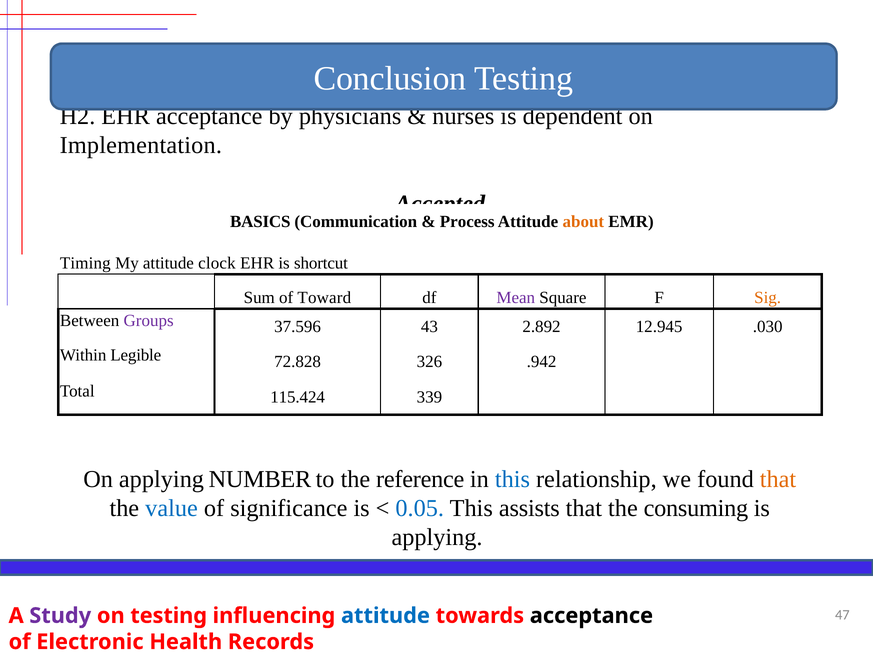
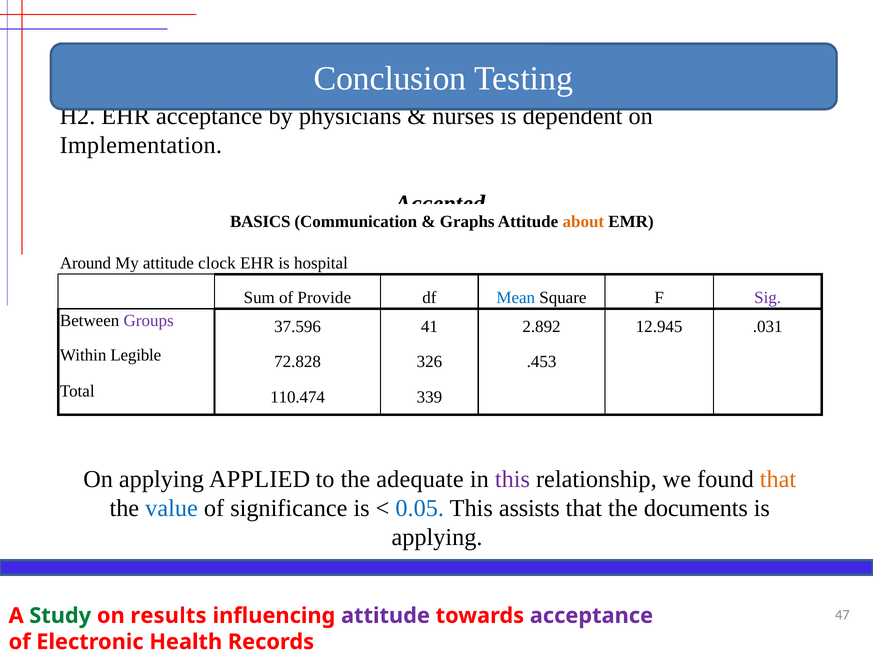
Process: Process -> Graphs
Timing: Timing -> Around
shortcut: shortcut -> hospital
Toward: Toward -> Provide
Mean colour: purple -> blue
Sig colour: orange -> purple
43: 43 -> 41
.030: .030 -> .031
.942: .942 -> .453
115.424: 115.424 -> 110.474
NUMBER: NUMBER -> APPLIED
reference: reference -> adequate
this at (513, 479) colour: blue -> purple
consuming: consuming -> documents
Study colour: purple -> green
on testing: testing -> results
attitude at (385, 615) colour: blue -> purple
acceptance at (591, 615) colour: black -> purple
